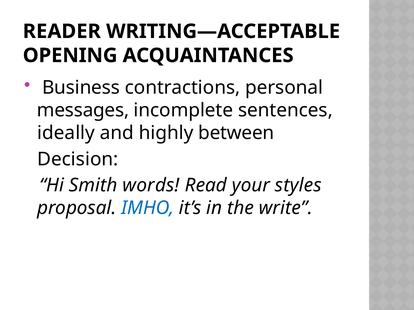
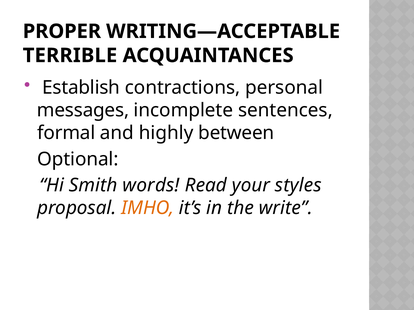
READER: READER -> PROPER
OPENING: OPENING -> TERRIBLE
Business: Business -> Establish
ideally: ideally -> formal
Decision: Decision -> Optional
IMHO colour: blue -> orange
